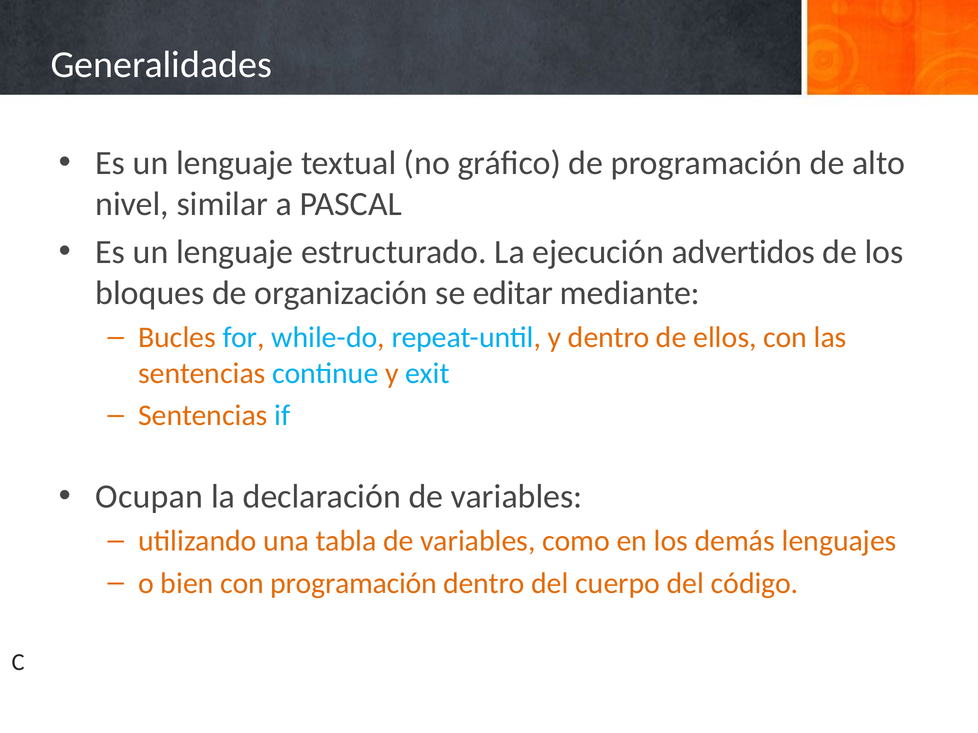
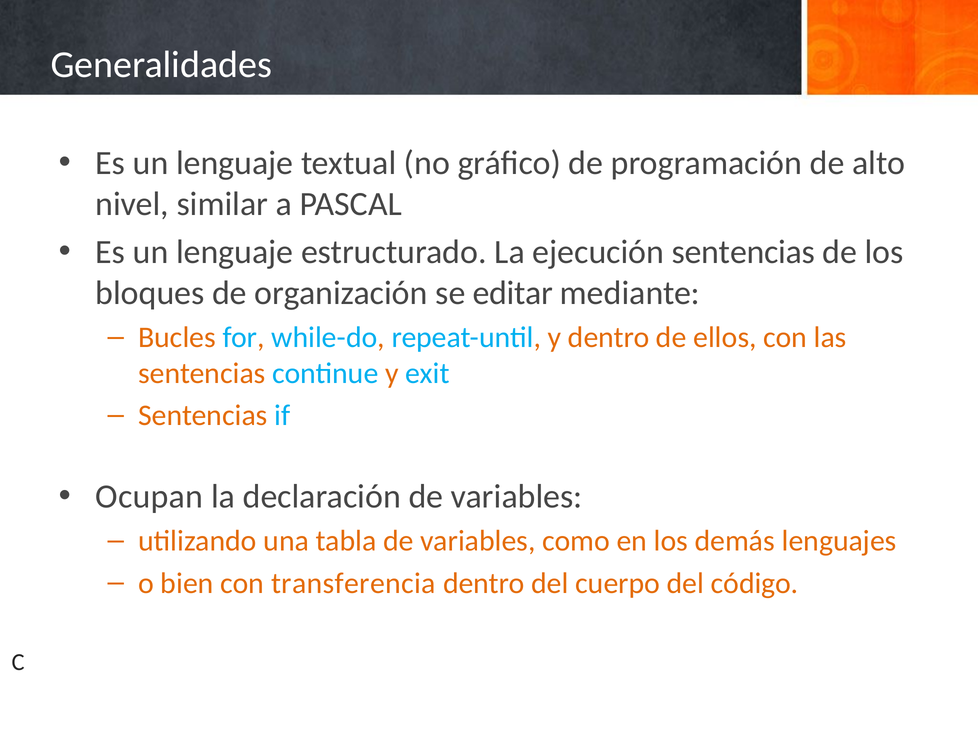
ejecución advertidos: advertidos -> sentencias
con programación: programación -> transferencia
